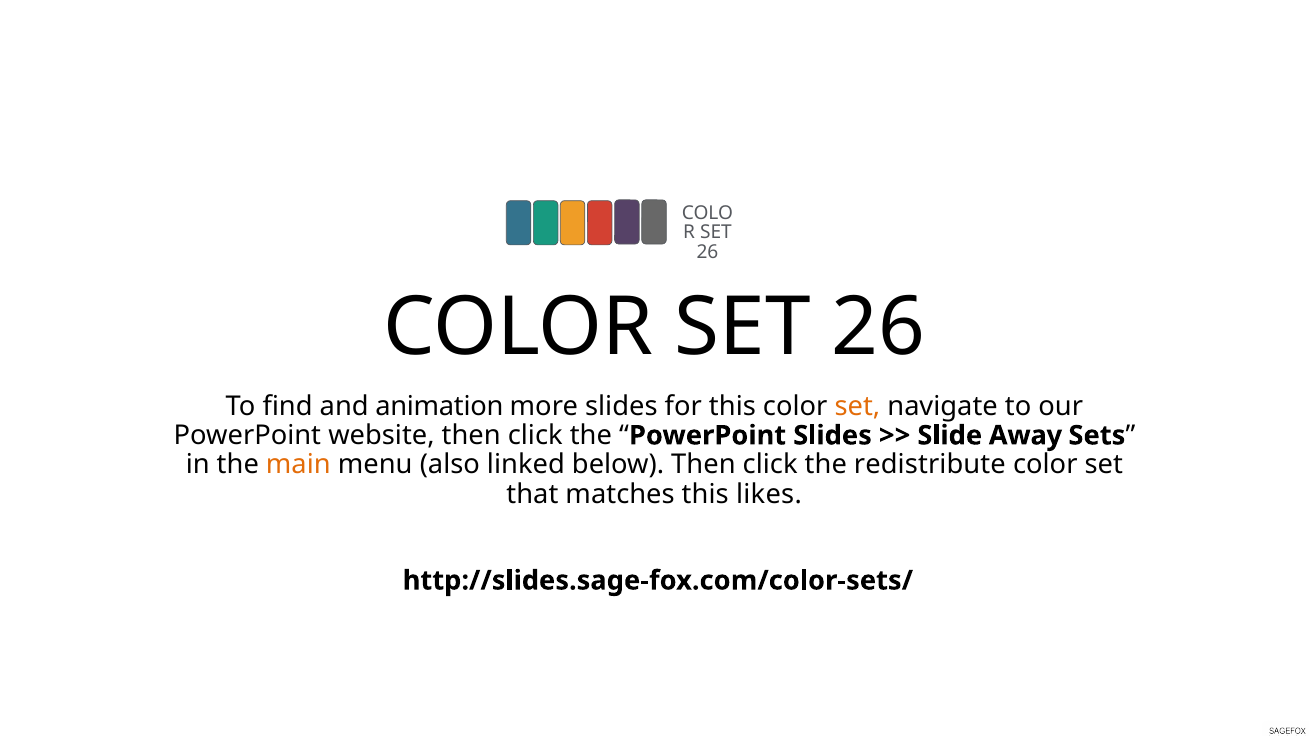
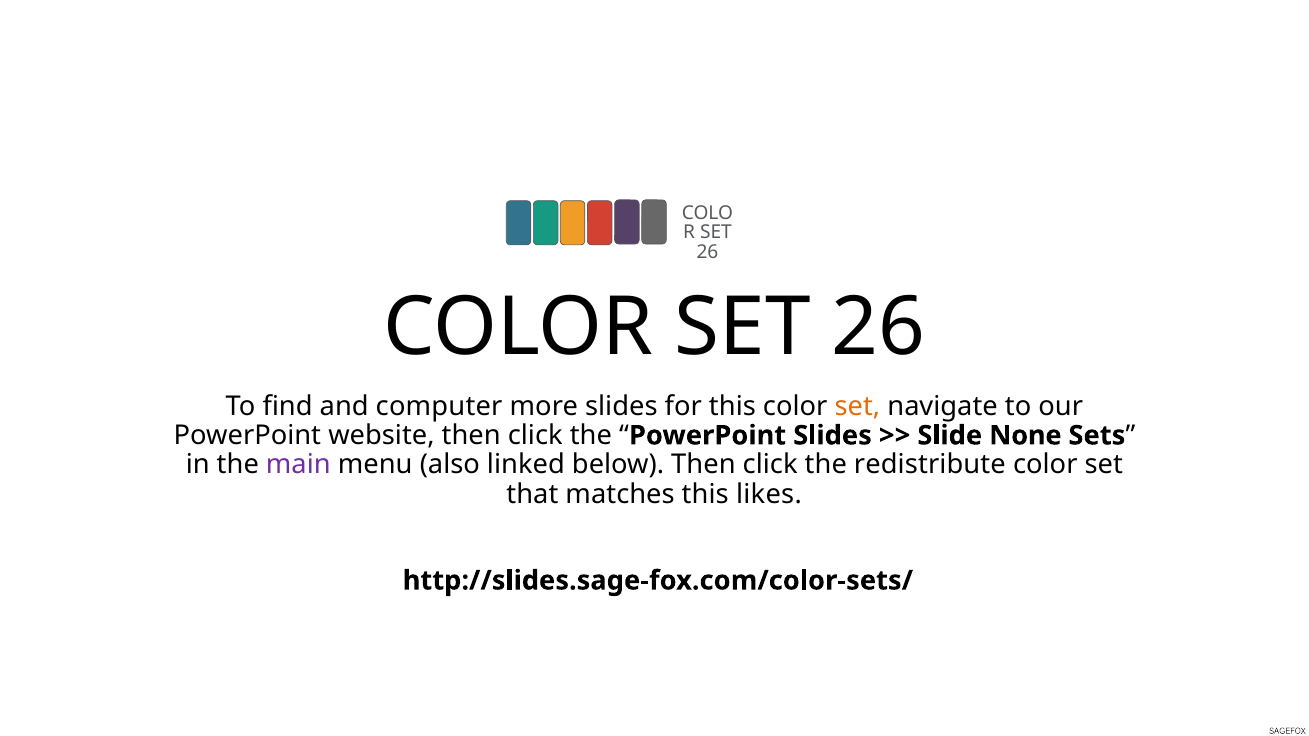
animation: animation -> computer
Away: Away -> None
main colour: orange -> purple
